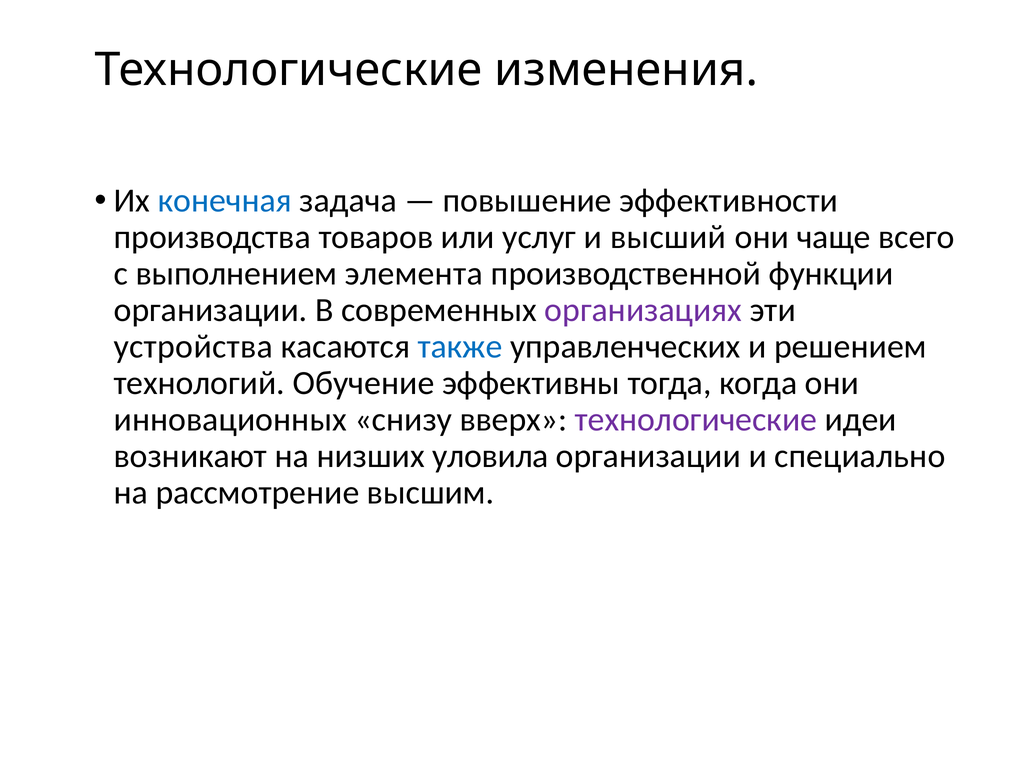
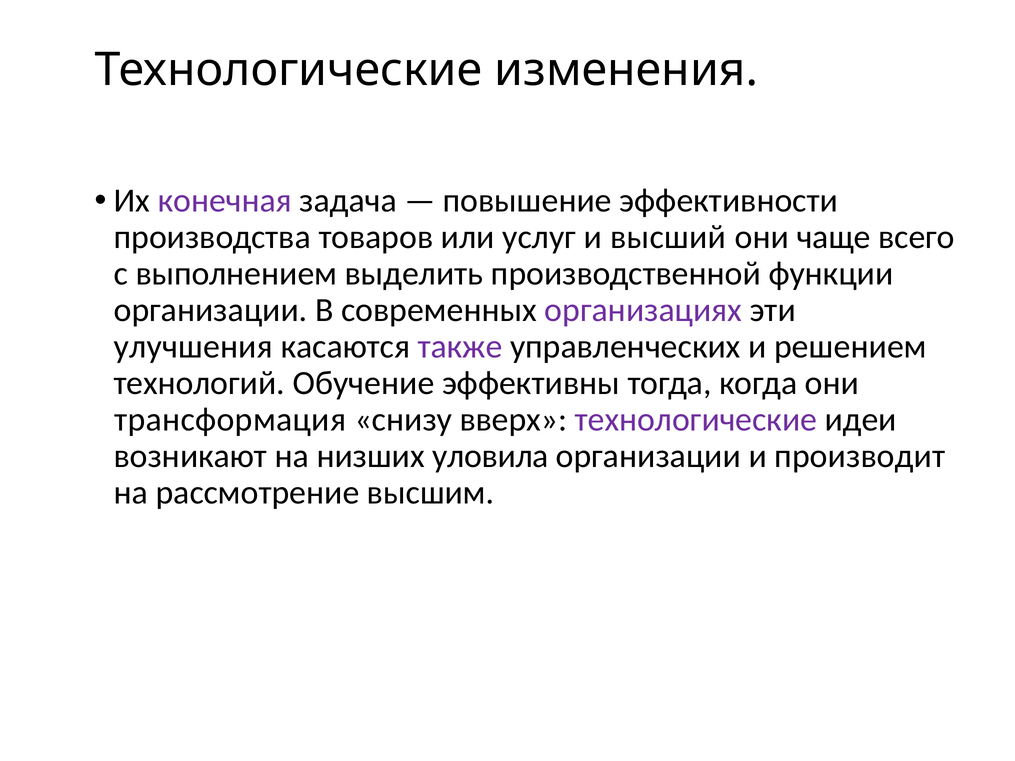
конечная colour: blue -> purple
элемента: элемента -> выделить
устройства: устройства -> улучшения
также colour: blue -> purple
инновационных: инновационных -> трансформация
специально: специально -> производит
